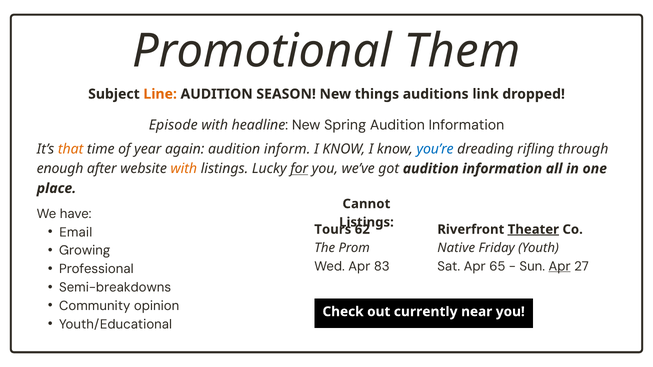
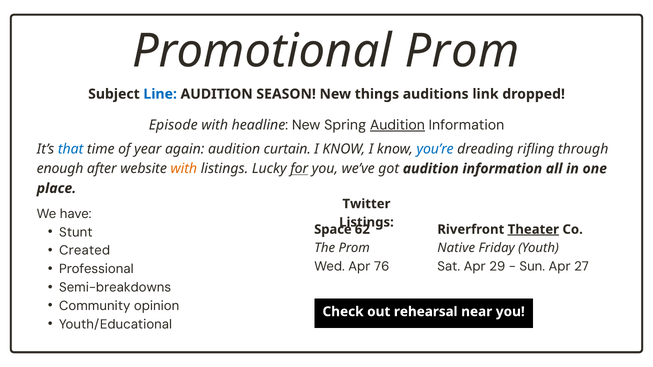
Promotional Them: Them -> Prom
Line colour: orange -> blue
Audition at (397, 125) underline: none -> present
that colour: orange -> blue
inform: inform -> curtain
Cannot: Cannot -> Twitter
Email: Email -> Stunt
Tours: Tours -> Space
Growing: Growing -> Created
83: 83 -> 76
65: 65 -> 29
Apr at (560, 266) underline: present -> none
currently: currently -> rehearsal
